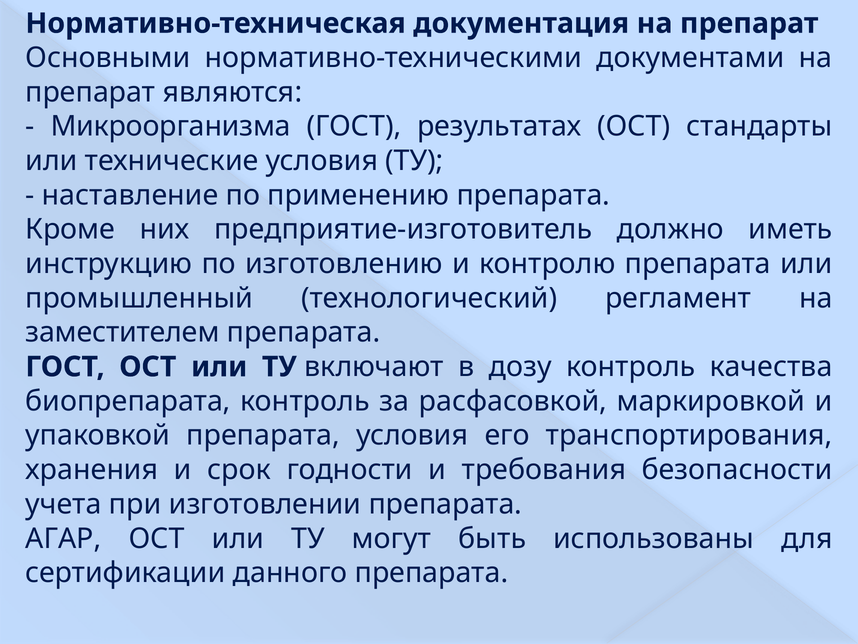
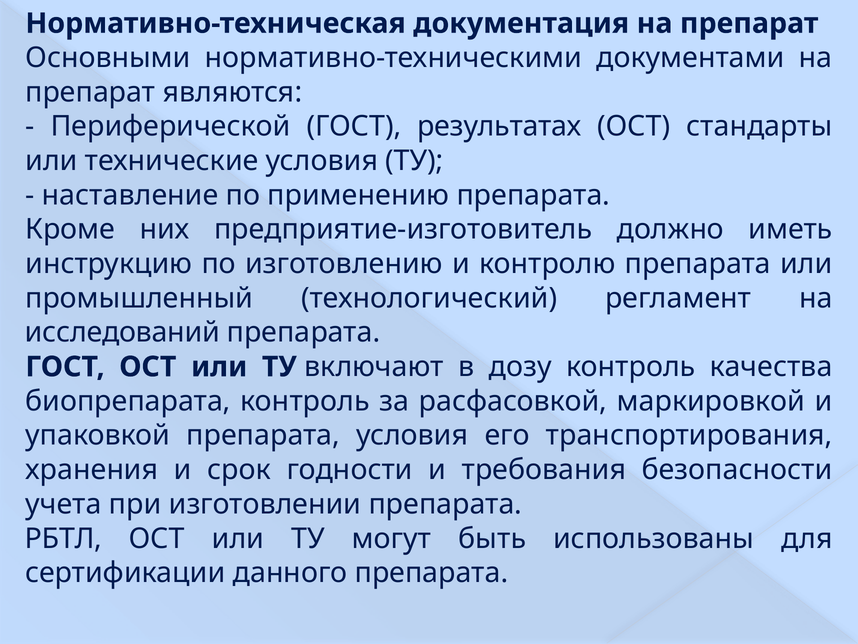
Микроорганизма: Микроорганизма -> Периферической
заместителем: заместителем -> исследований
АГАР: АГАР -> РБТЛ
